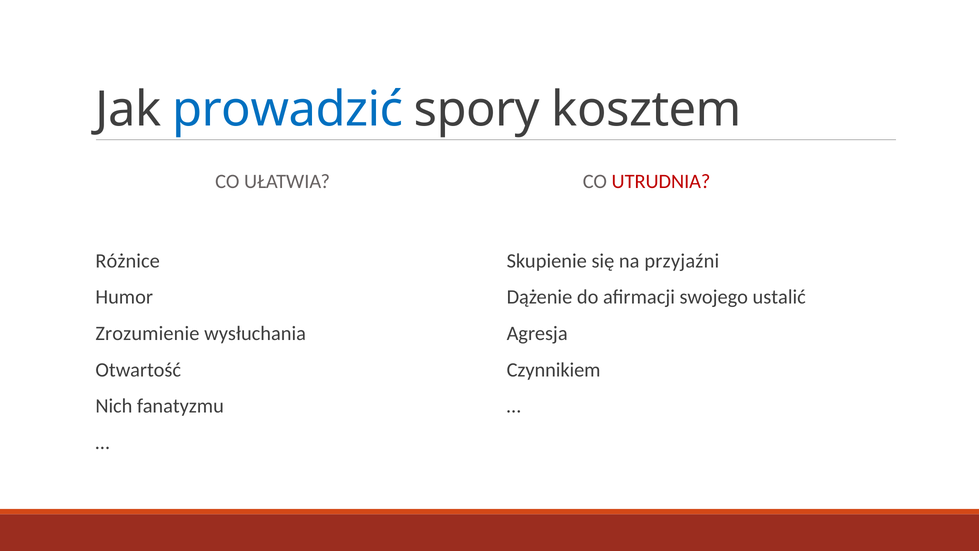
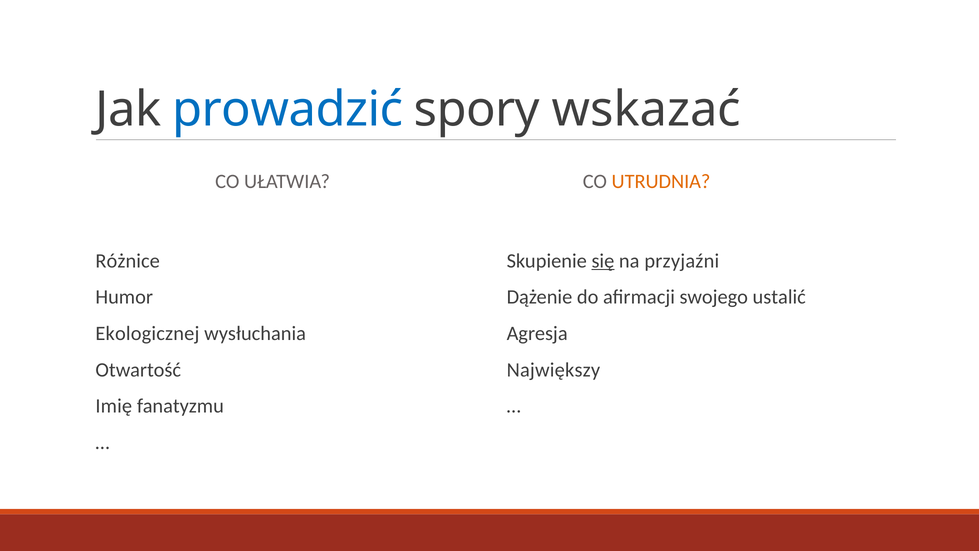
kosztem: kosztem -> wskazać
UTRUDNIA colour: red -> orange
się underline: none -> present
Zrozumienie: Zrozumienie -> Ekologicznej
Czynnikiem: Czynnikiem -> Największy
Nich: Nich -> Imię
